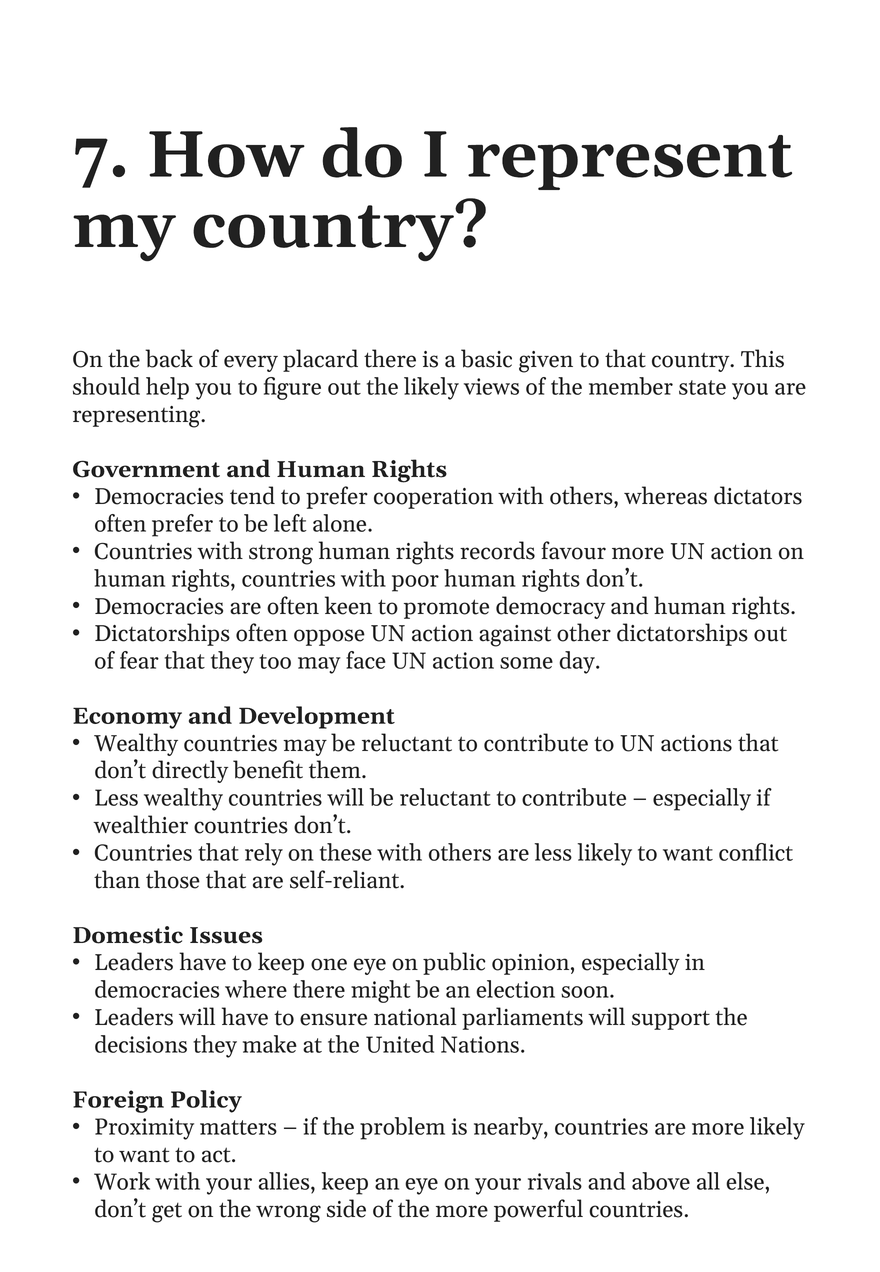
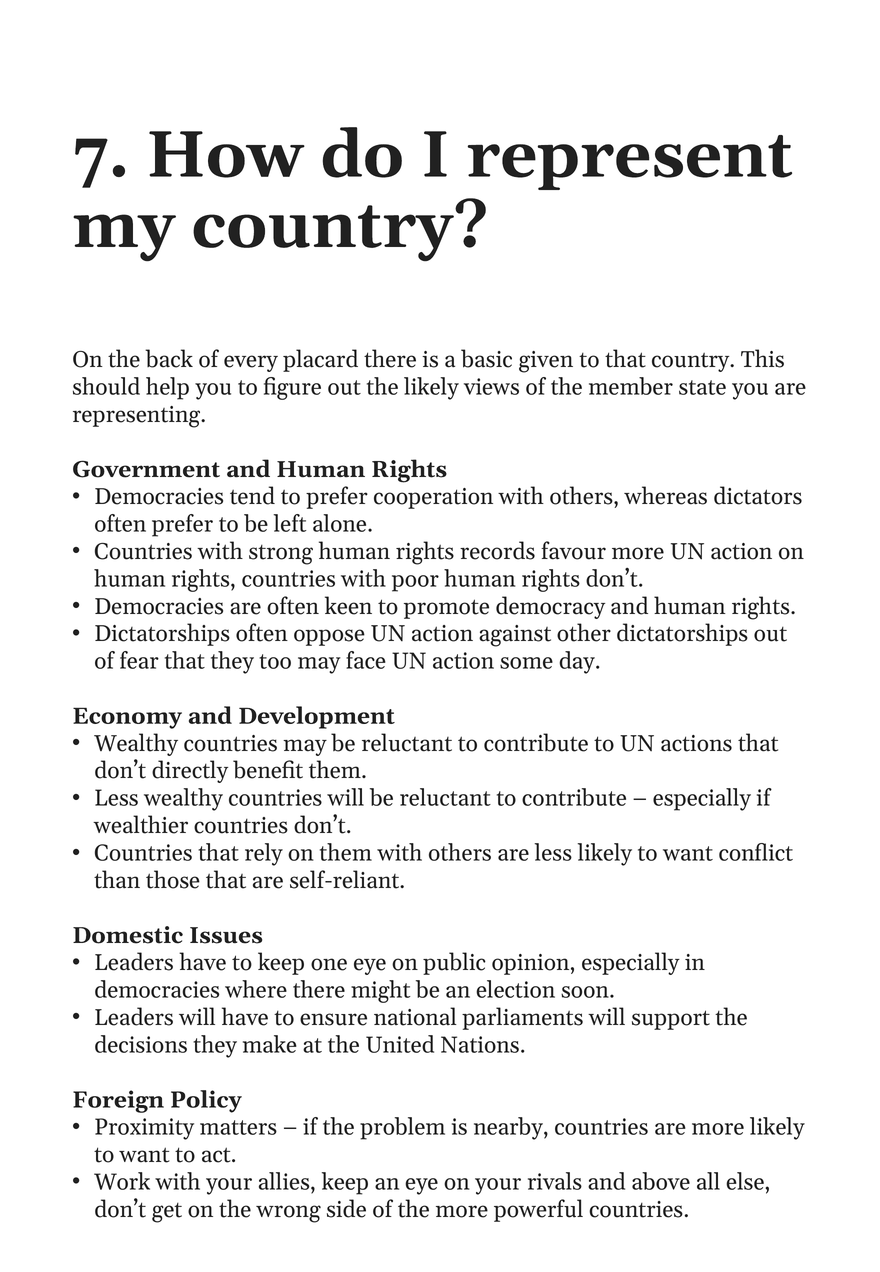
on these: these -> them
